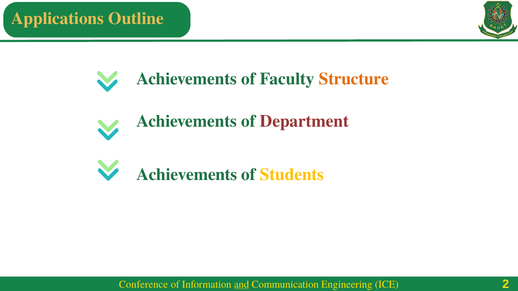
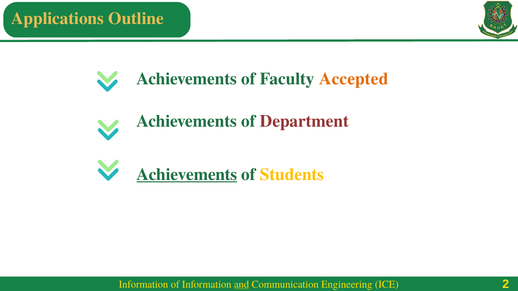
Structure: Structure -> Accepted
Achievements at (187, 175) underline: none -> present
Conference at (143, 285): Conference -> Information
